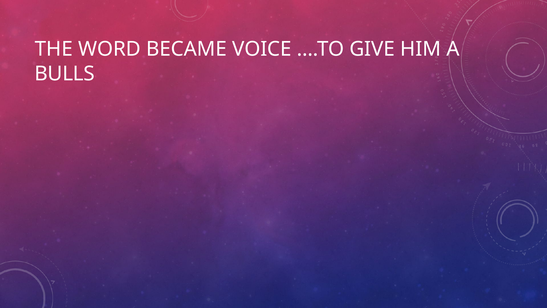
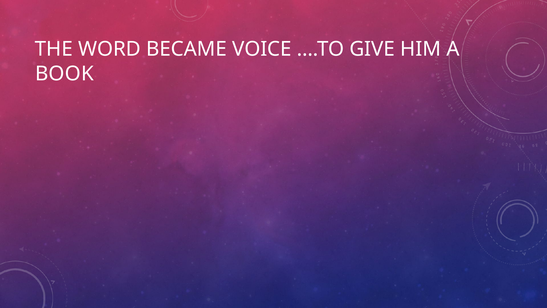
BULLS: BULLS -> BOOK
